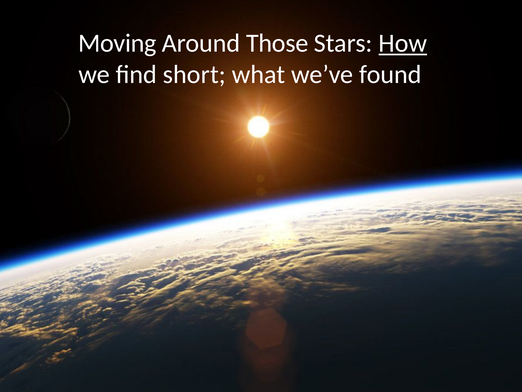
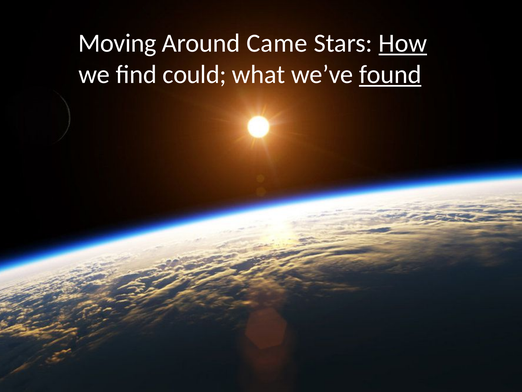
Those: Those -> Came
short: short -> could
found underline: none -> present
